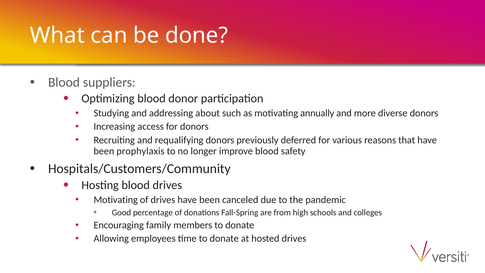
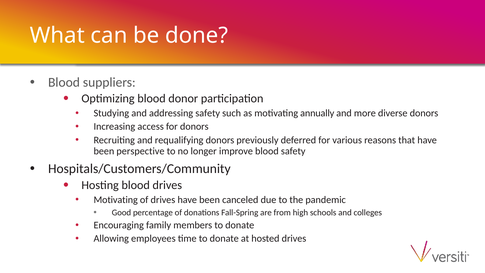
addressing about: about -> safety
prophylaxis: prophylaxis -> perspective
